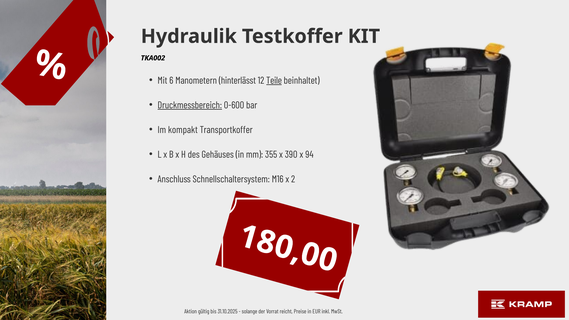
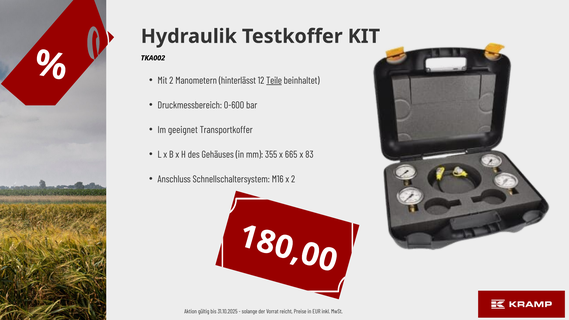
Mit 6: 6 -> 2
Druckmessbereich underline: present -> none
kompakt: kompakt -> geeignet
390: 390 -> 665
94: 94 -> 83
